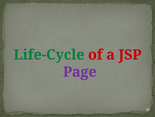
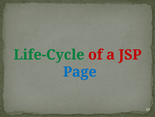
Page colour: purple -> blue
